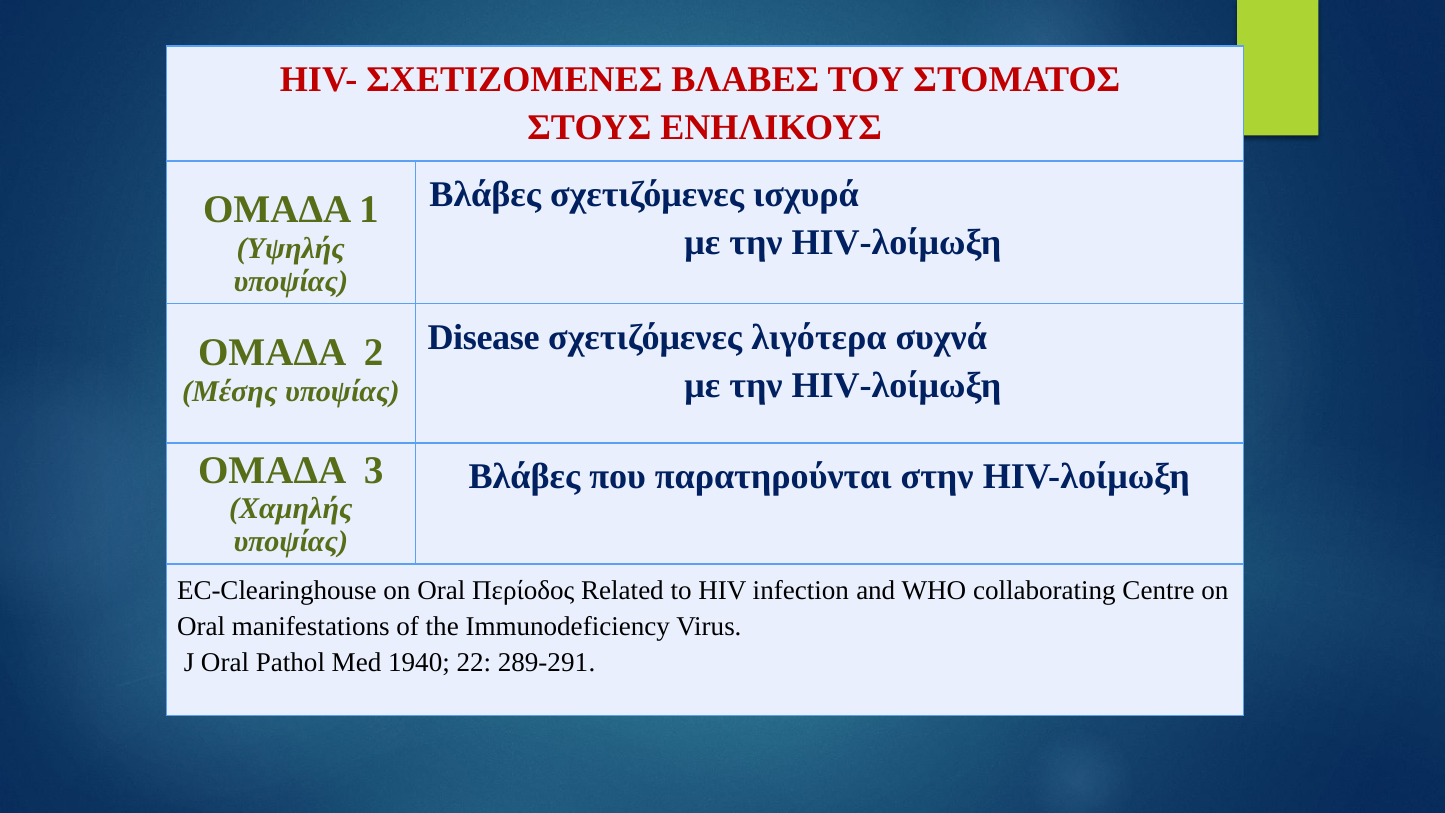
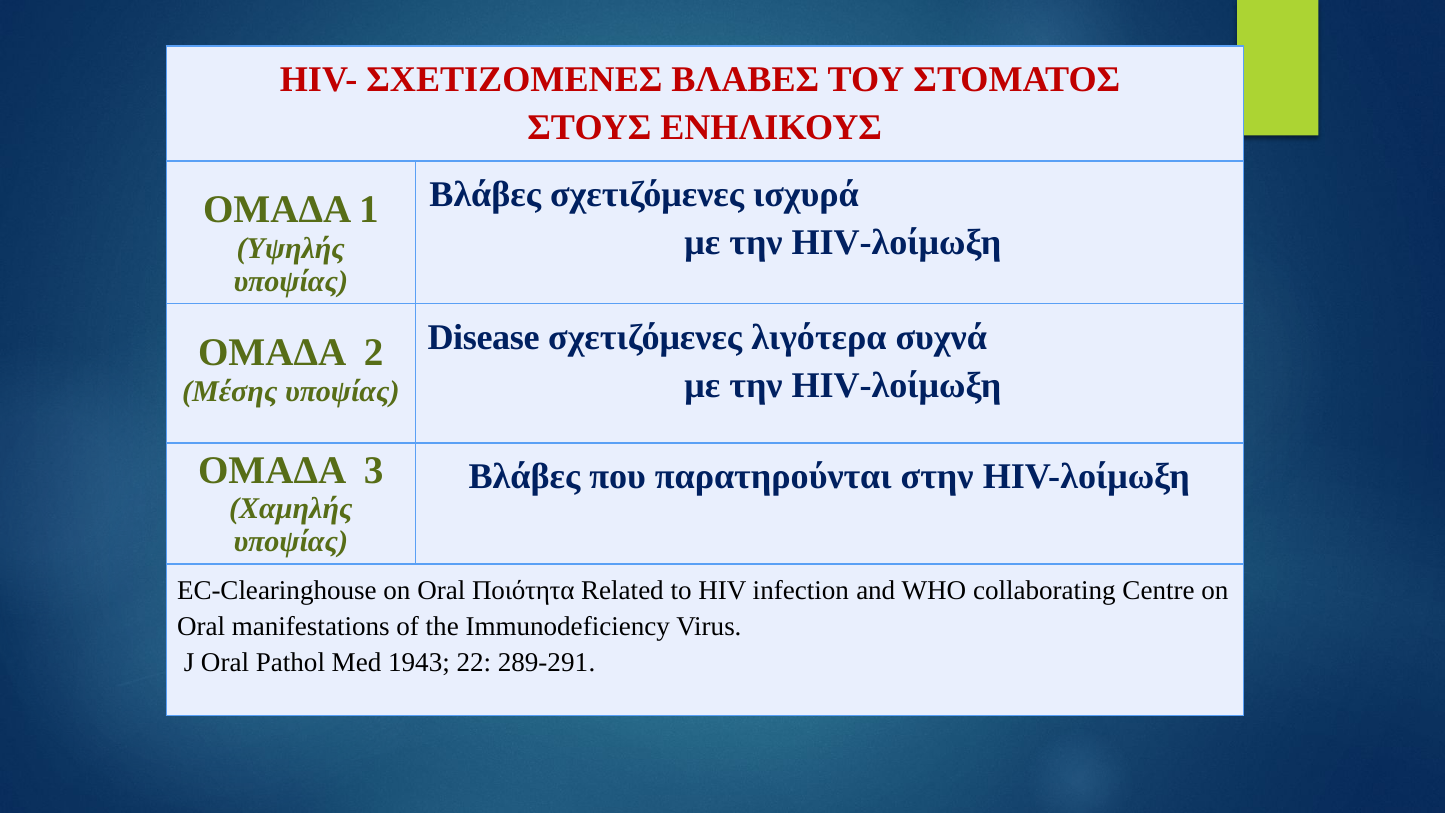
Περίοδος: Περίοδος -> Ποιότητα
1940: 1940 -> 1943
